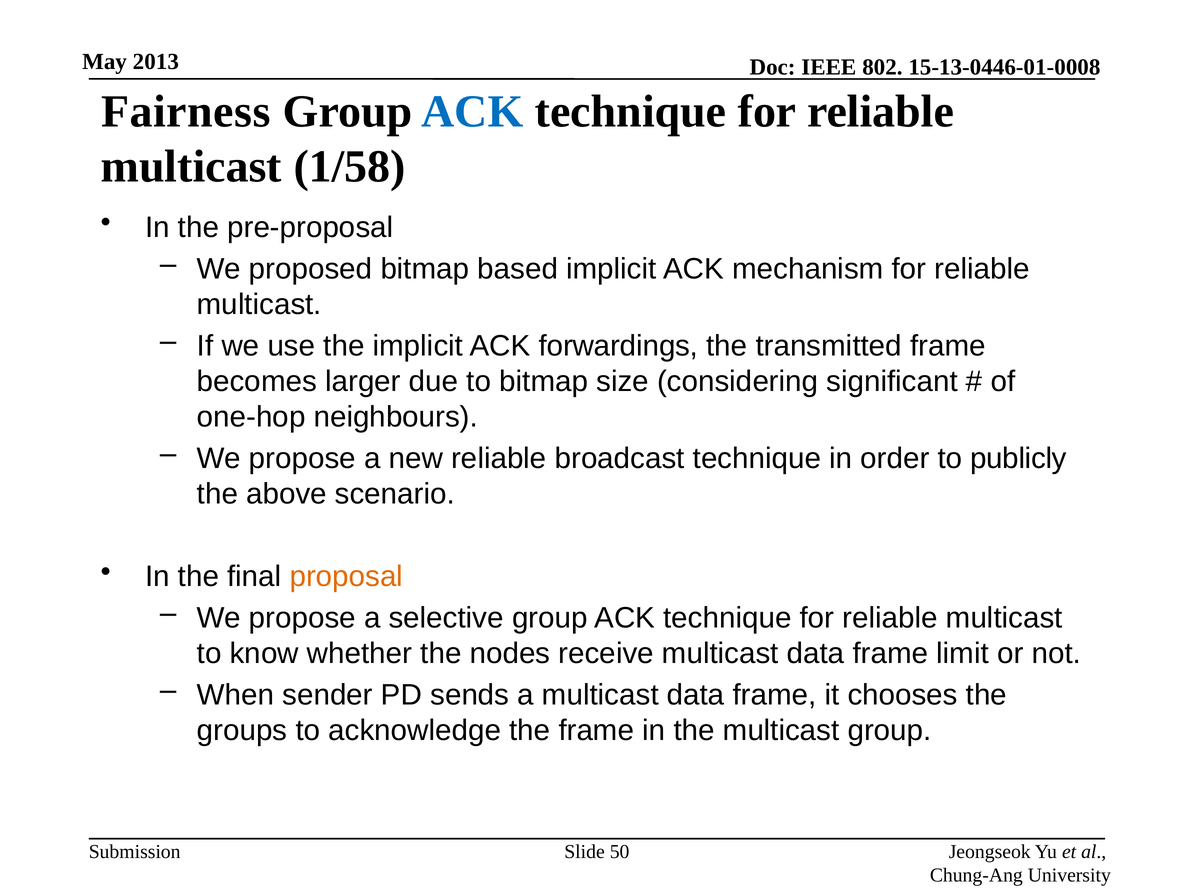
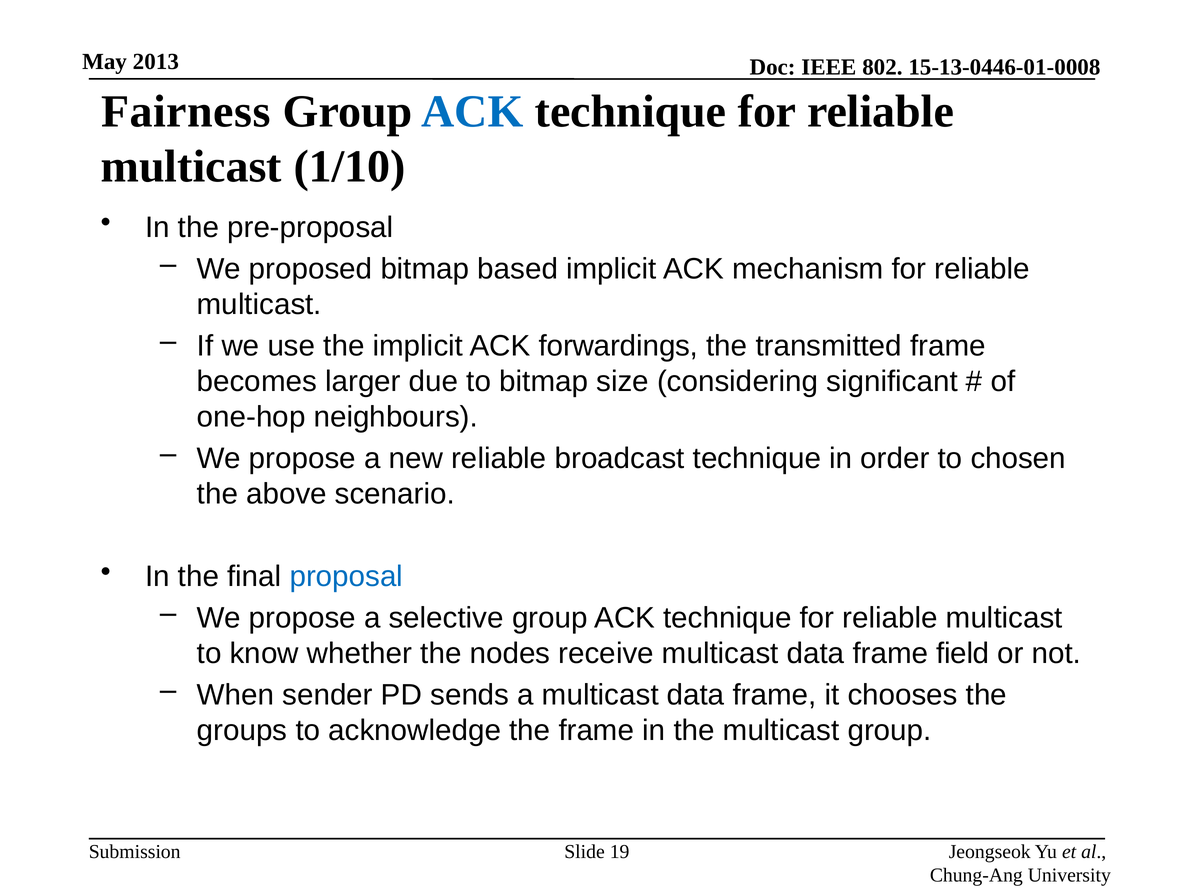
1/58: 1/58 -> 1/10
publicly: publicly -> chosen
proposal colour: orange -> blue
limit: limit -> field
50: 50 -> 19
